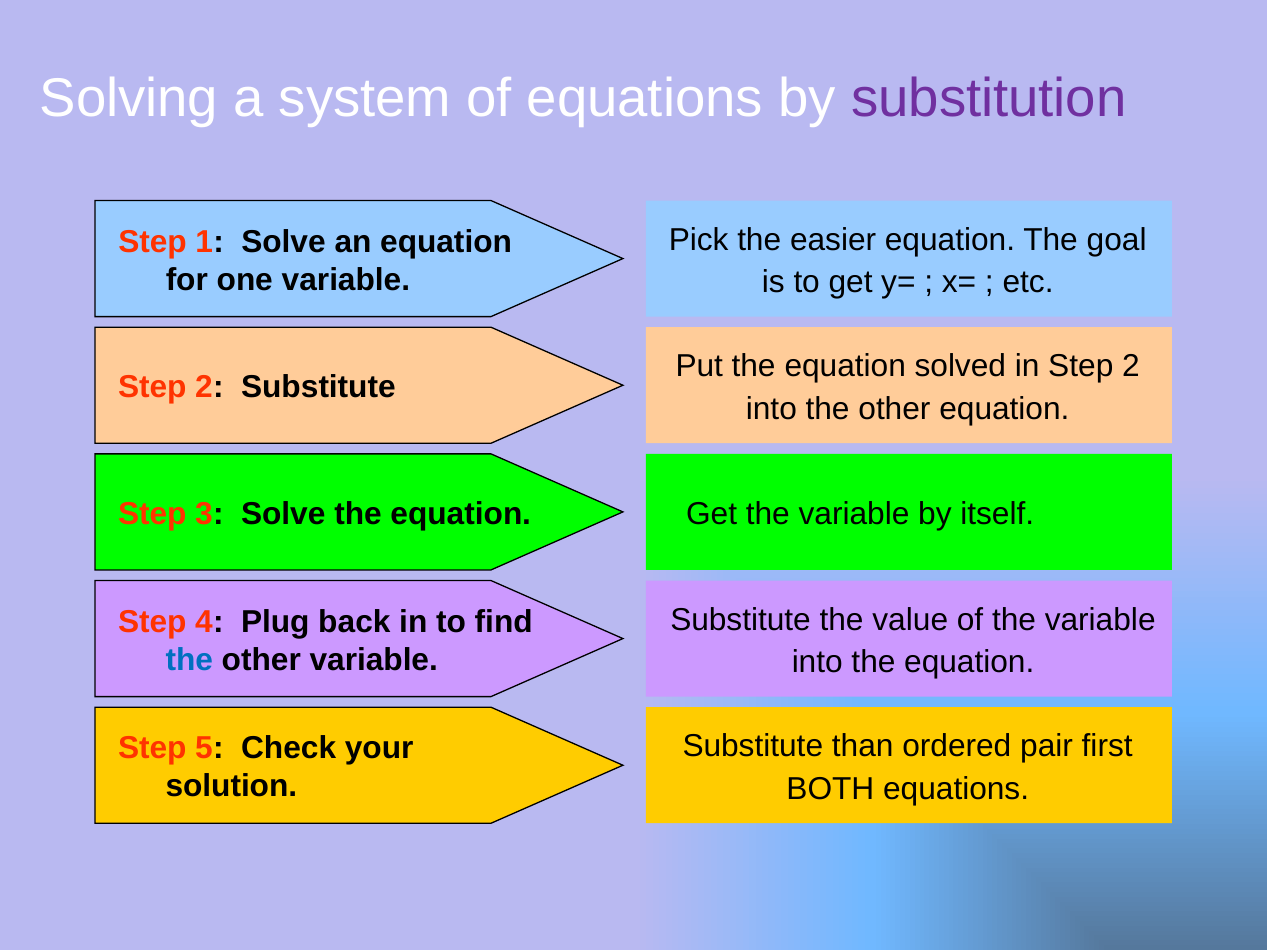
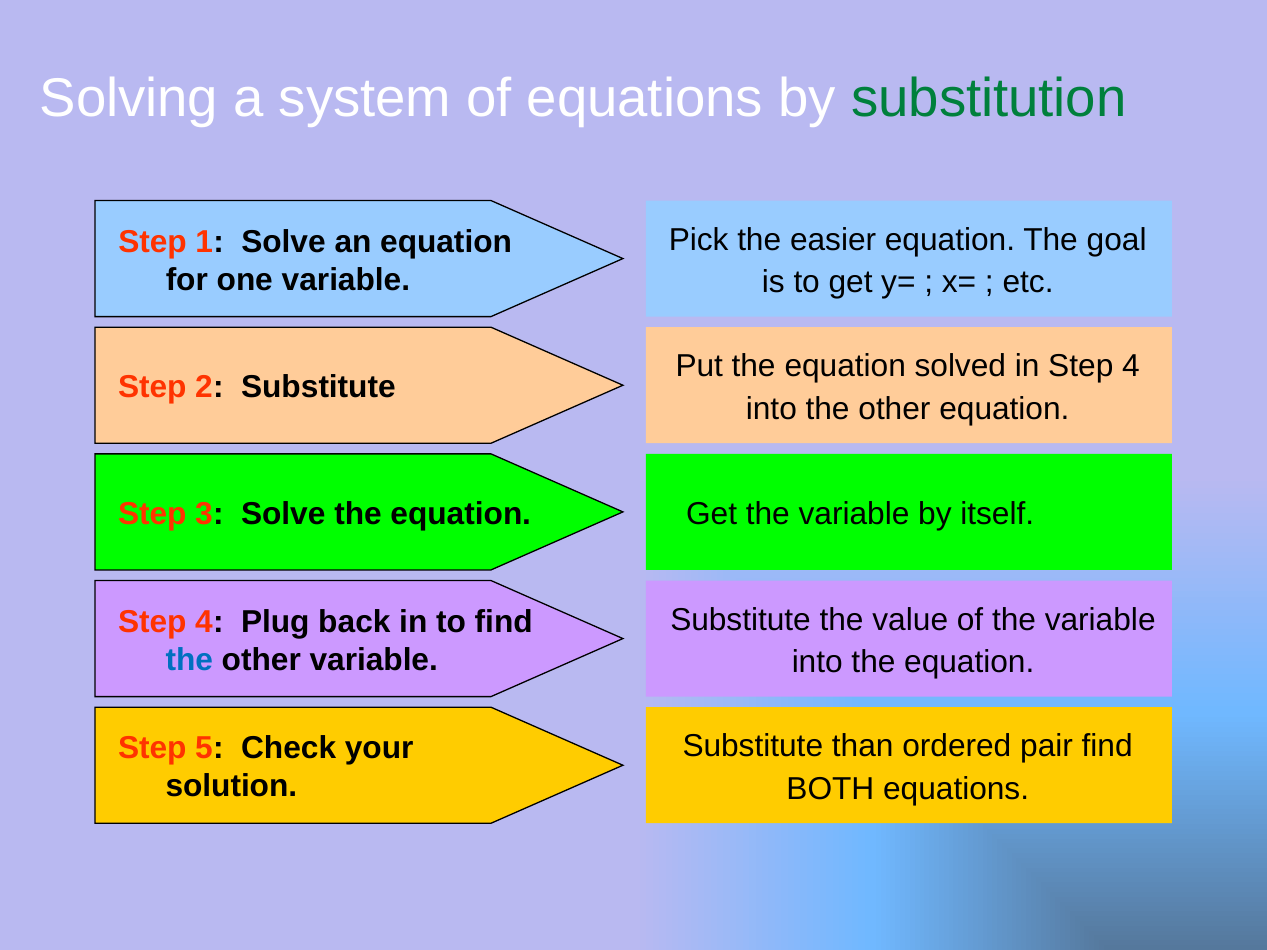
substitution colour: purple -> green
in Step 2: 2 -> 4
pair first: first -> find
